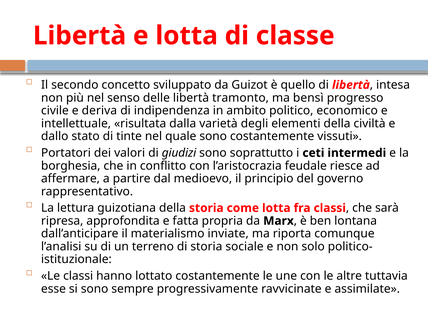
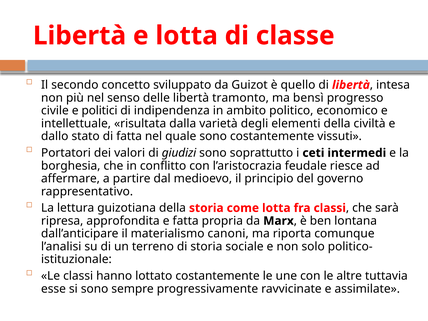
deriva: deriva -> politici
di tinte: tinte -> fatta
inviate: inviate -> canoni
